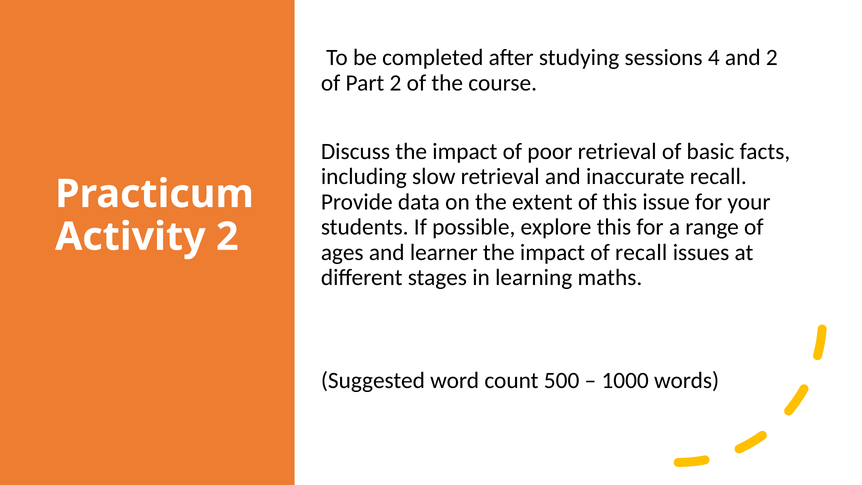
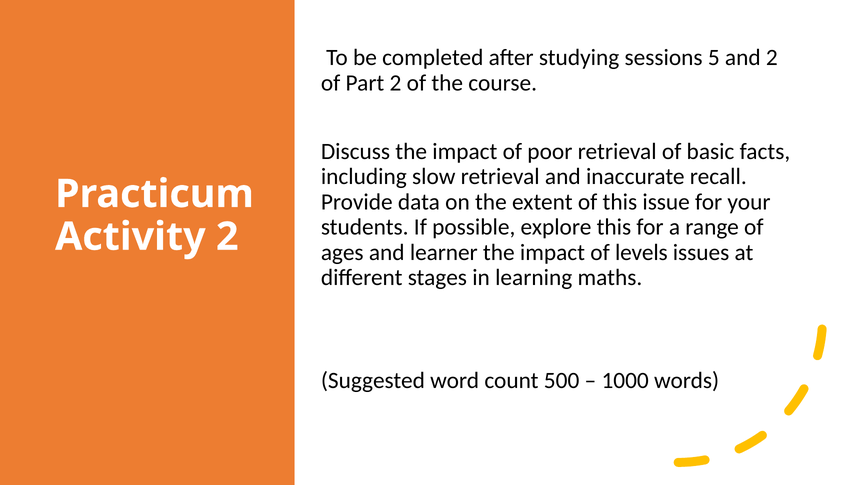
4: 4 -> 5
of recall: recall -> levels
